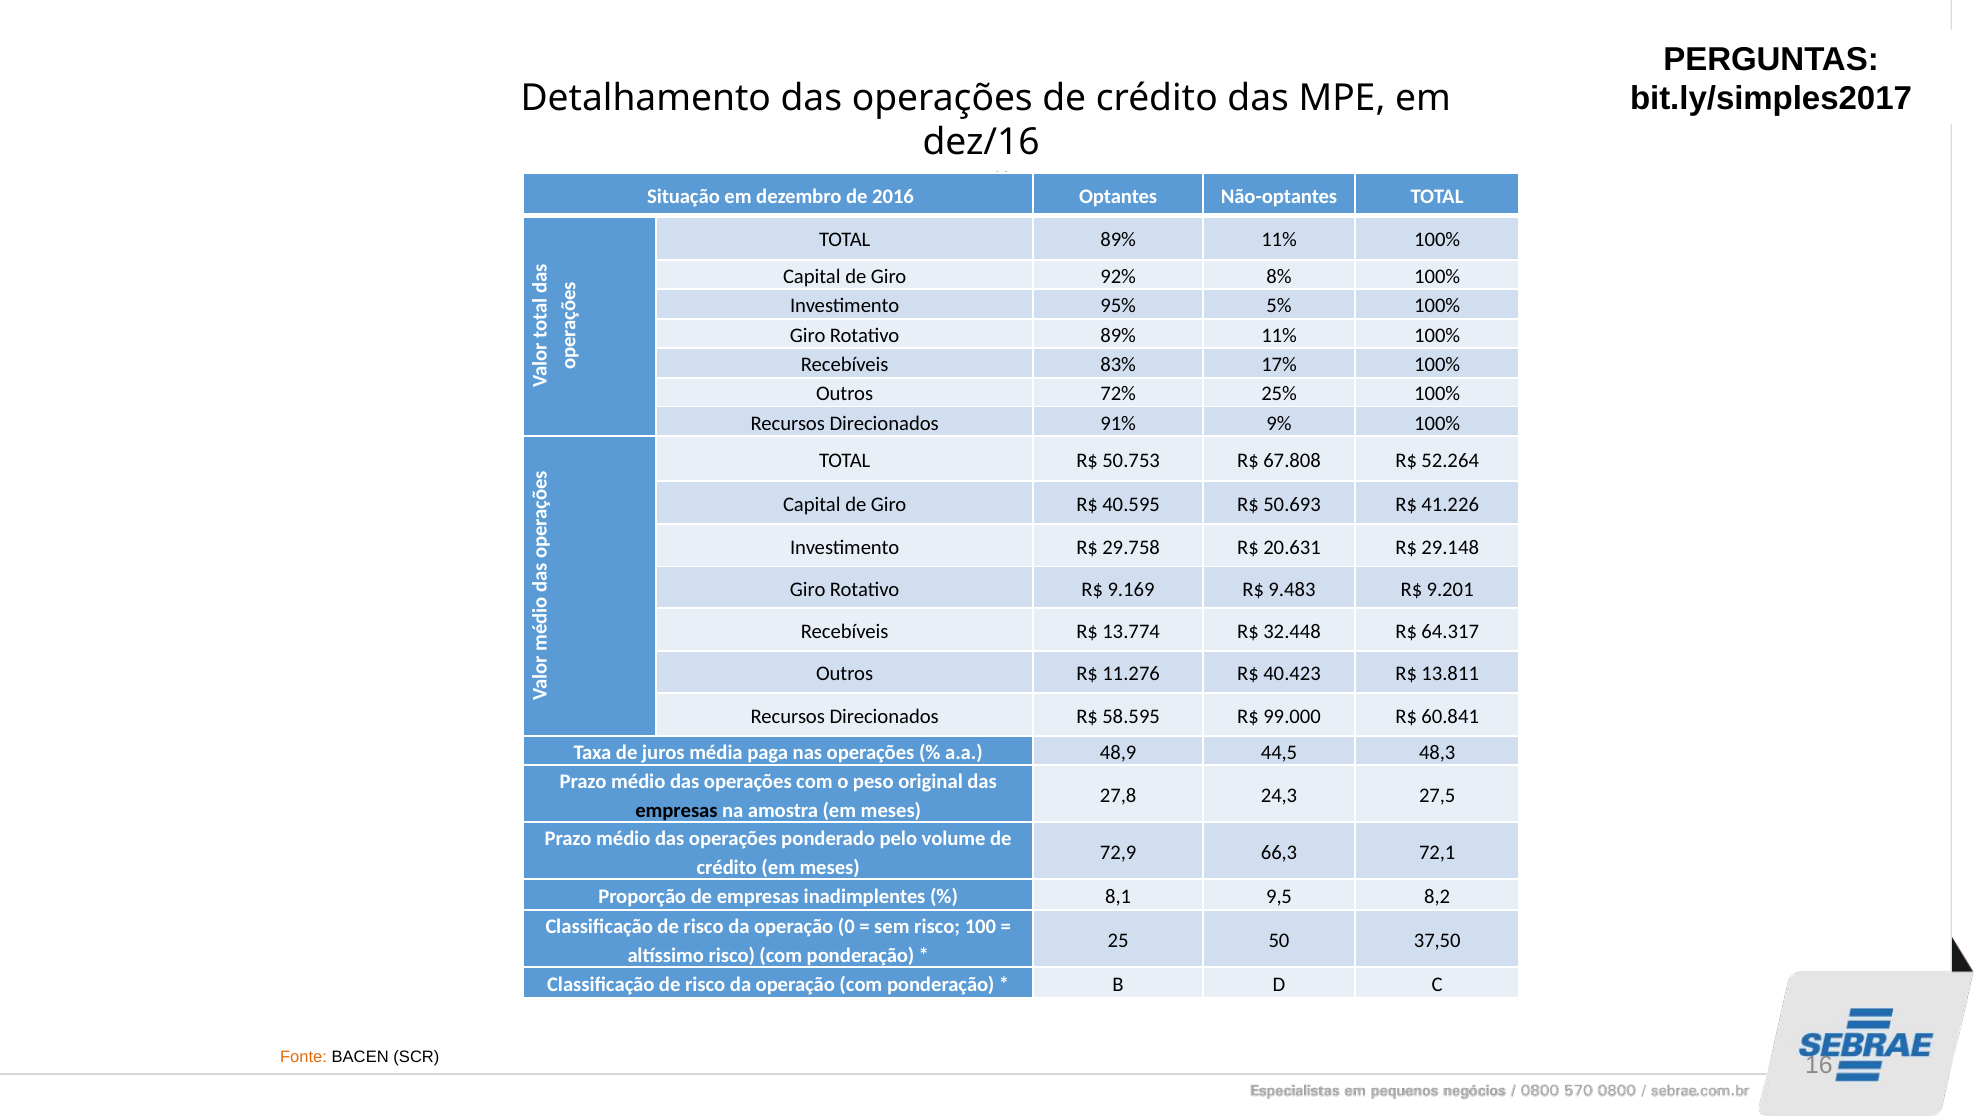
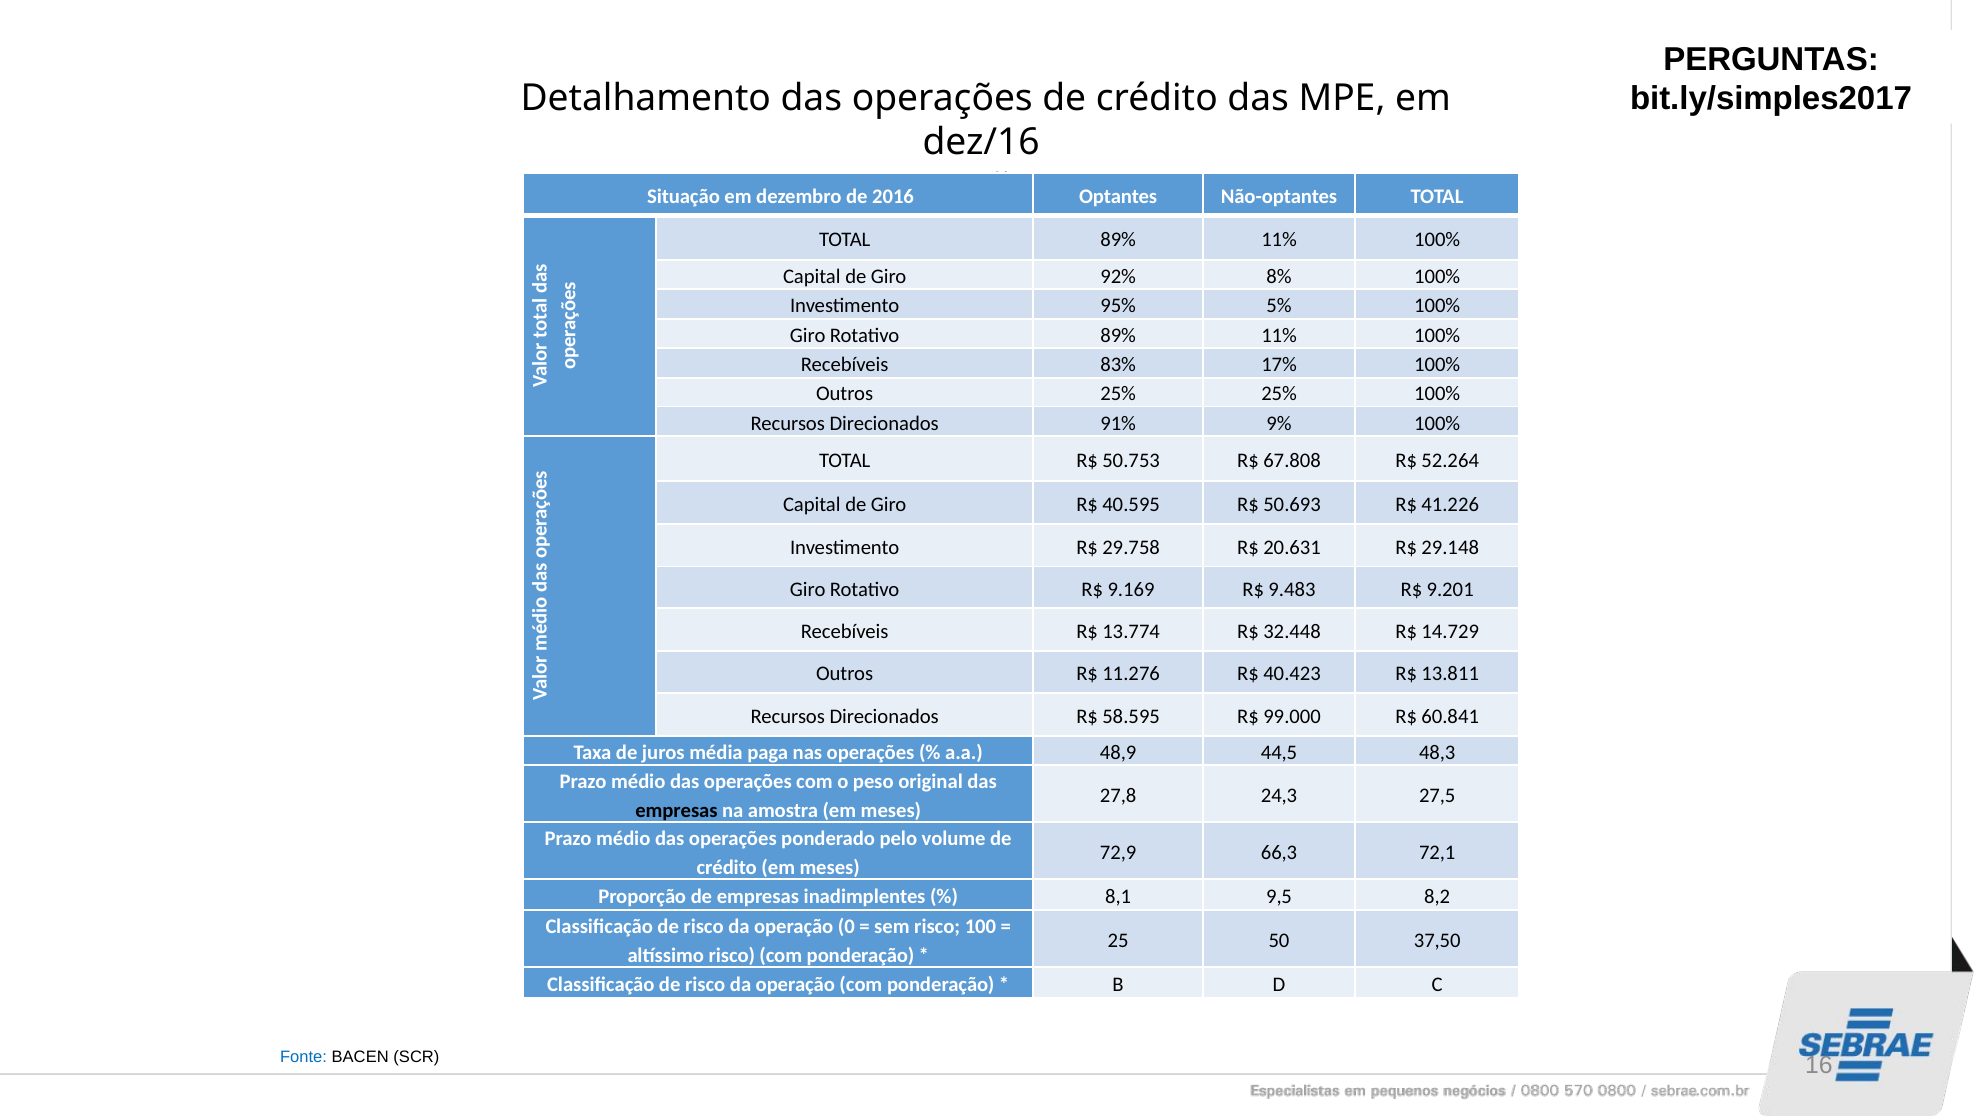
Outros 72%: 72% -> 25%
64.317: 64.317 -> 14.729
Fonte colour: orange -> blue
